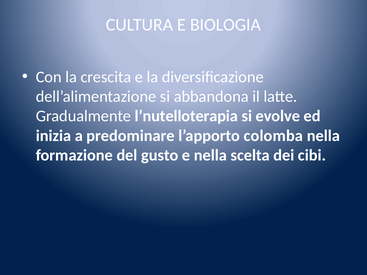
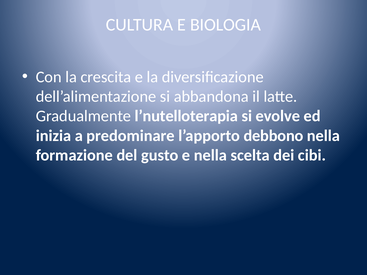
colomba: colomba -> debbono
